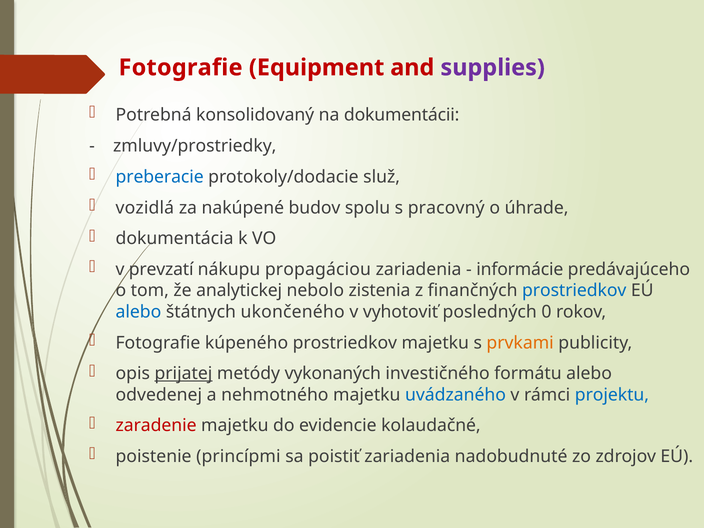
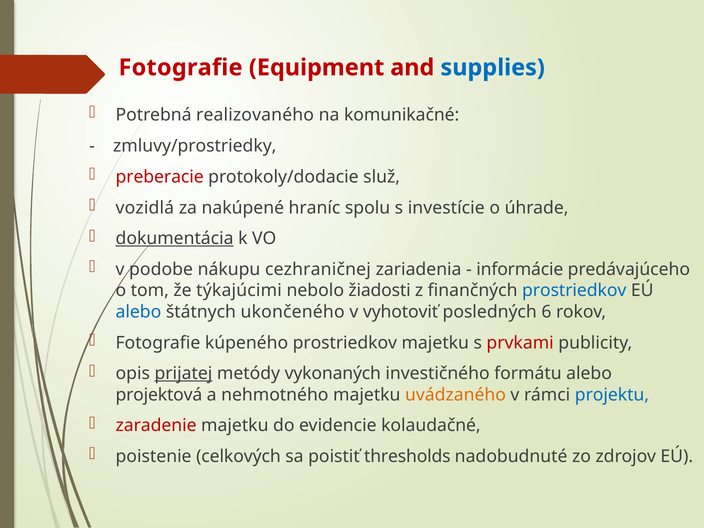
supplies colour: purple -> blue
konsolidovaný: konsolidovaný -> realizovaného
dokumentácii: dokumentácii -> komunikačné
preberacie colour: blue -> red
budov: budov -> hraníc
pracovný: pracovný -> investície
dokumentácia underline: none -> present
prevzatí: prevzatí -> podobe
propagáciou: propagáciou -> cezhraničnej
analytickej: analytickej -> týkajúcimi
zistenia: zistenia -> žiadosti
0: 0 -> 6
prvkami colour: orange -> red
odvedenej: odvedenej -> projektová
uvádzaného colour: blue -> orange
princípmi: princípmi -> celkových
poistiť zariadenia: zariadenia -> thresholds
